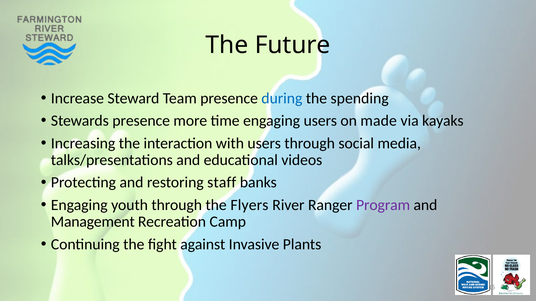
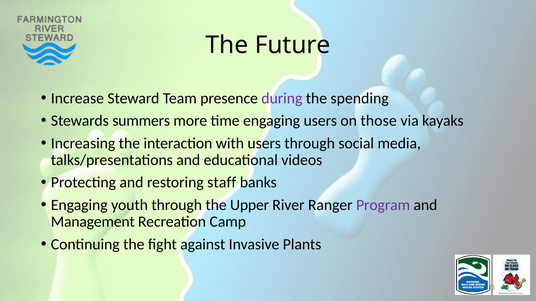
during colour: blue -> purple
Stewards presence: presence -> summers
made: made -> those
Flyers: Flyers -> Upper
